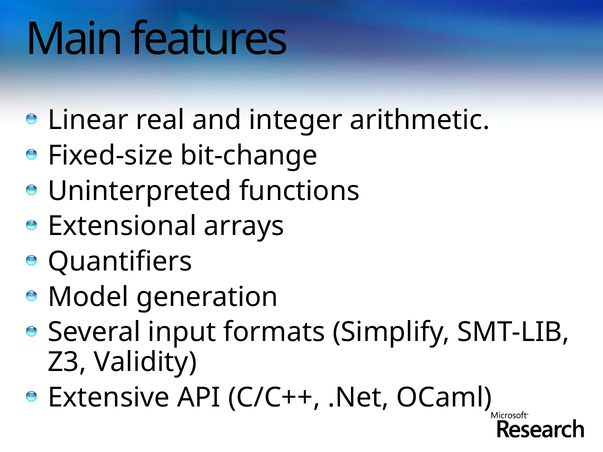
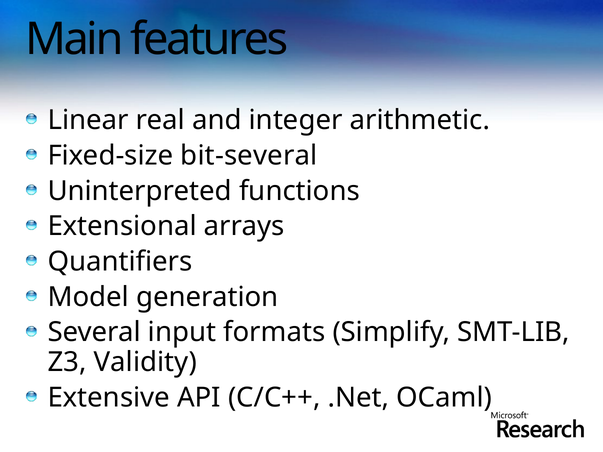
bit-change: bit-change -> bit-several
